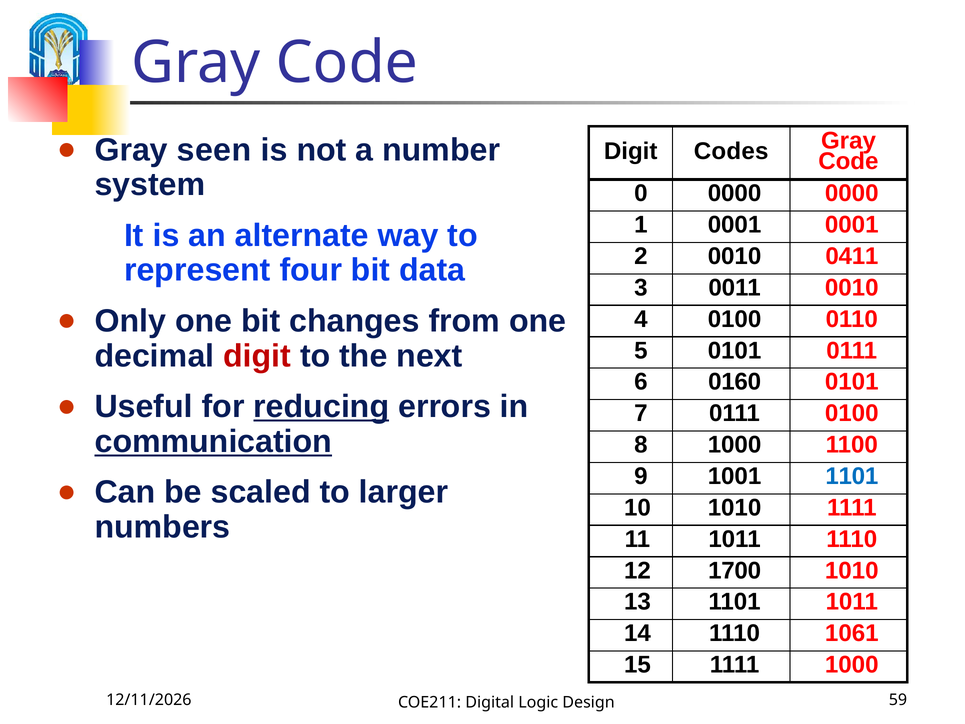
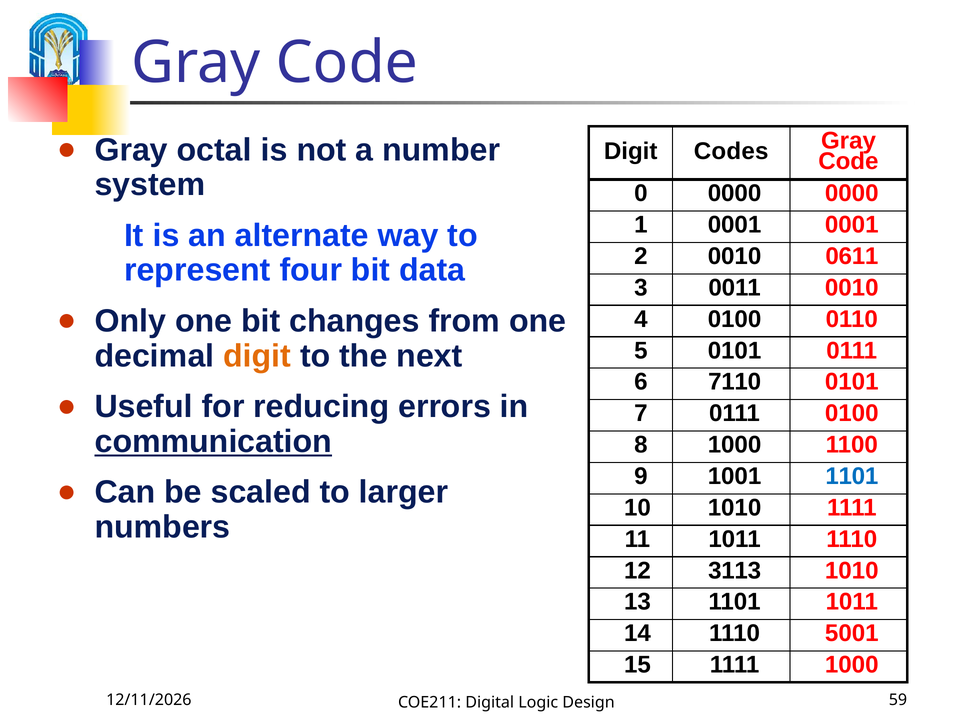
seen: seen -> octal
0411: 0411 -> 0611
digit at (257, 356) colour: red -> orange
0160: 0160 -> 7110
reducing underline: present -> none
1700: 1700 -> 3113
1061: 1061 -> 5001
